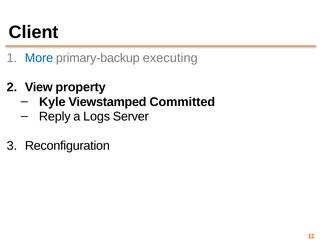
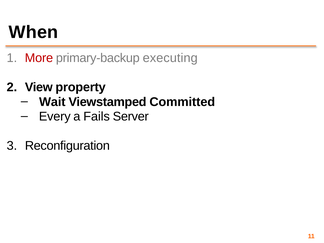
Client: Client -> When
More colour: blue -> red
Kyle: Kyle -> Wait
Reply: Reply -> Every
Logs: Logs -> Fails
